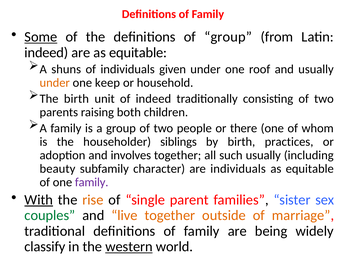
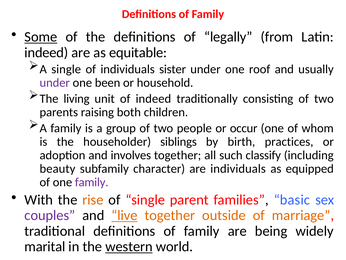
of group: group -> legally
A shuns: shuns -> single
given: given -> sister
under at (55, 83) colour: orange -> purple
keep: keep -> been
The birth: birth -> living
there: there -> occur
such usually: usually -> classify
equitable at (310, 168): equitable -> equipped
With underline: present -> none
sister: sister -> basic
couples colour: green -> purple
live underline: none -> present
classify: classify -> marital
